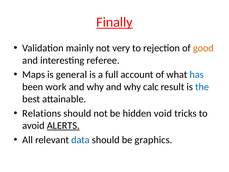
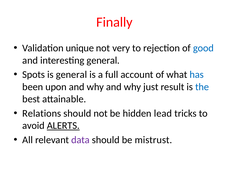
Finally underline: present -> none
mainly: mainly -> unique
good colour: orange -> blue
interesting referee: referee -> general
Maps: Maps -> Spots
work: work -> upon
calc: calc -> just
void: void -> lead
data colour: blue -> purple
graphics: graphics -> mistrust
